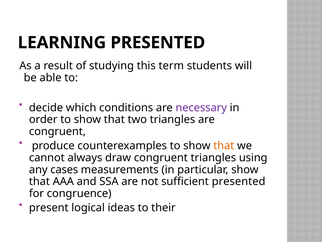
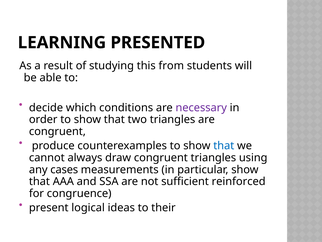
term: term -> from
that at (224, 146) colour: orange -> blue
sufficient presented: presented -> reinforced
